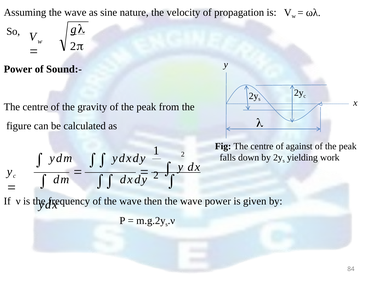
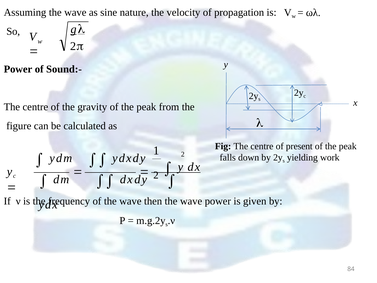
against: against -> present
